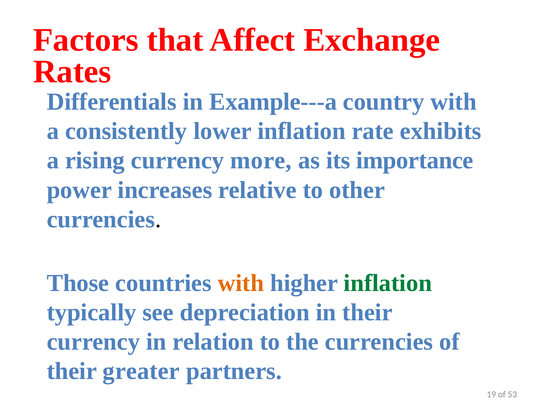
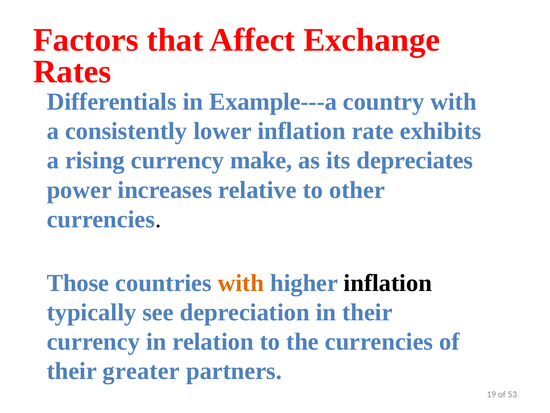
more: more -> make
importance: importance -> depreciates
inflation at (388, 283) colour: green -> black
